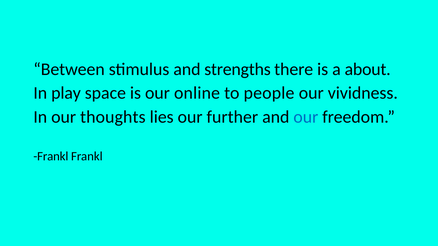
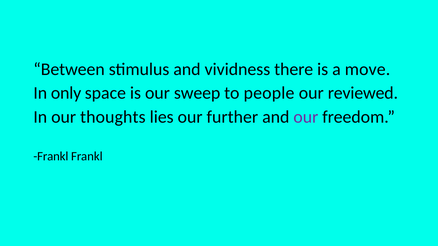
strengths: strengths -> vividness
about: about -> move
play: play -> only
online: online -> sweep
vividness: vividness -> reviewed
our at (306, 117) colour: blue -> purple
